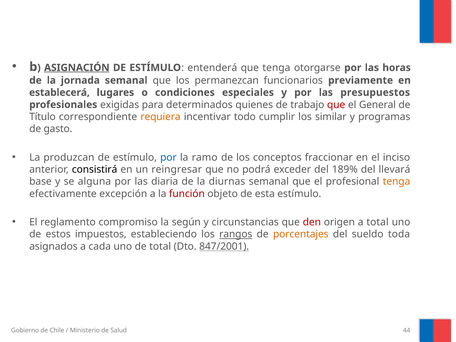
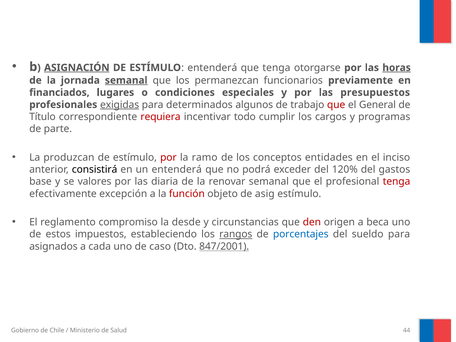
horas underline: none -> present
semanal at (126, 80) underline: none -> present
establecerá: establecerá -> financiados
exigidas underline: none -> present
quienes: quienes -> algunos
requiera colour: orange -> red
similar: similar -> cargos
gasto: gasto -> parte
por at (168, 157) colour: blue -> red
fraccionar: fraccionar -> entidades
un reingresar: reingresar -> entenderá
189%: 189% -> 120%
llevará: llevará -> gastos
alguna: alguna -> valores
diurnas: diurnas -> renovar
tenga at (397, 182) colour: orange -> red
esta: esta -> asig
según: según -> desde
a total: total -> beca
porcentajes colour: orange -> blue
sueldo toda: toda -> para
de total: total -> caso
